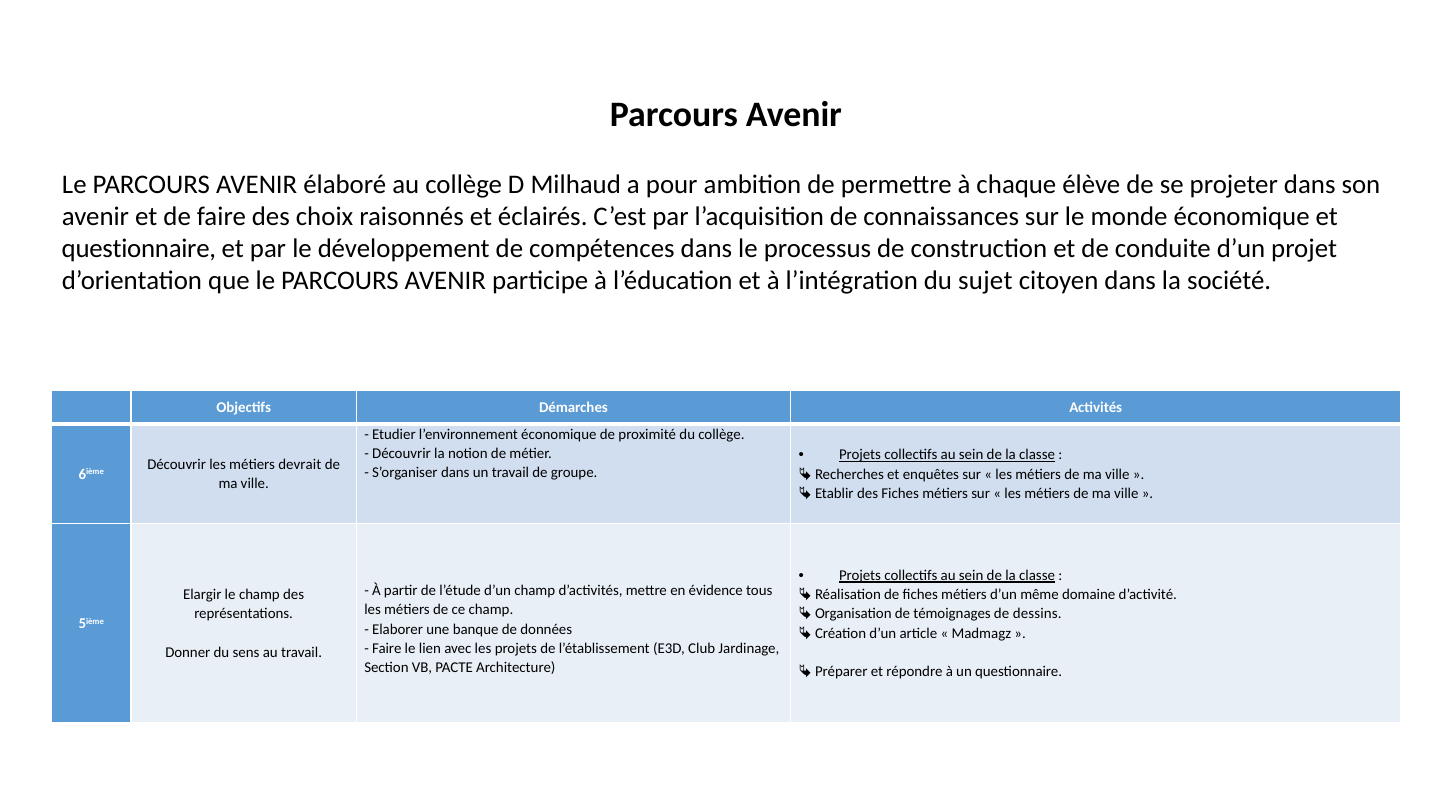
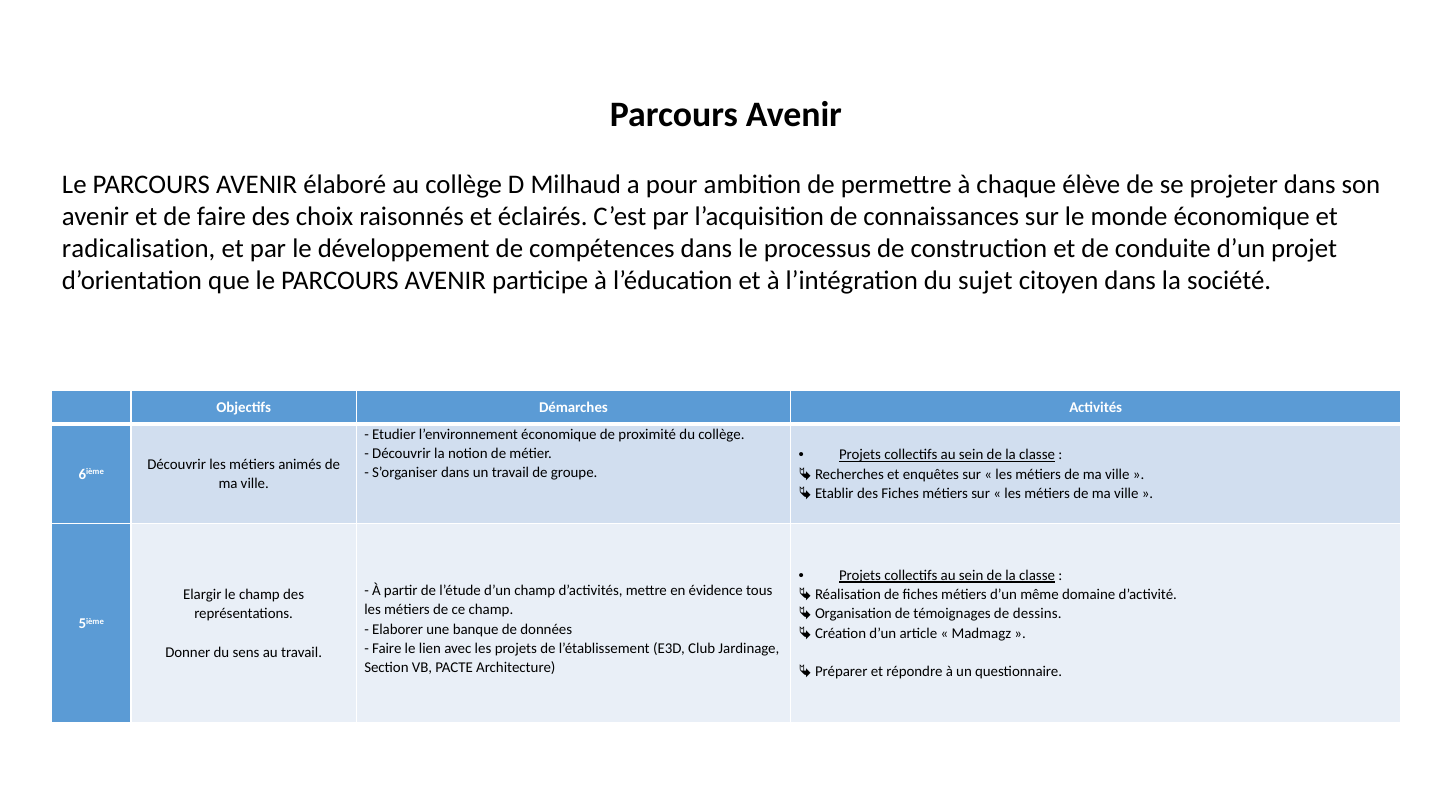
questionnaire at (139, 249): questionnaire -> radicalisation
devrait: devrait -> animés
